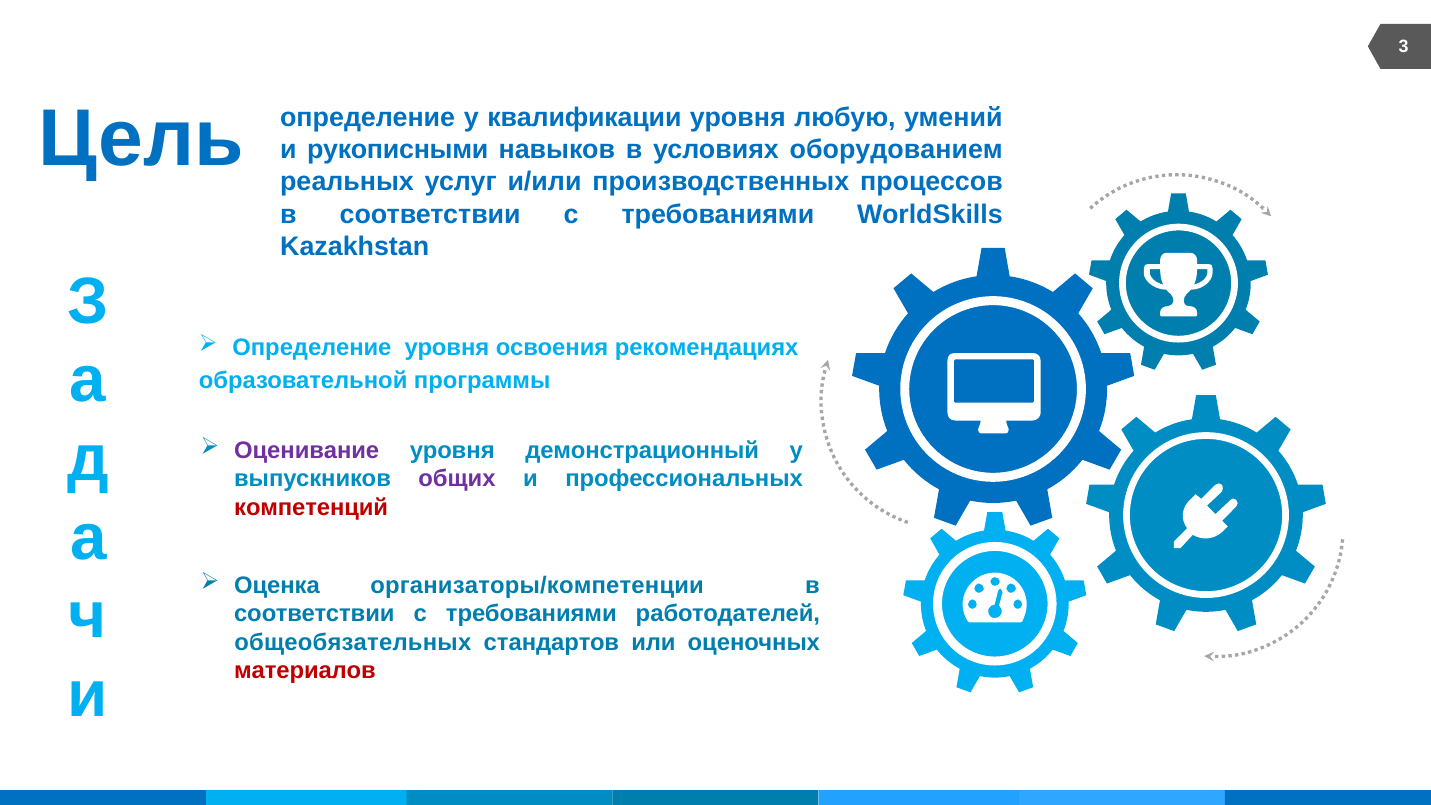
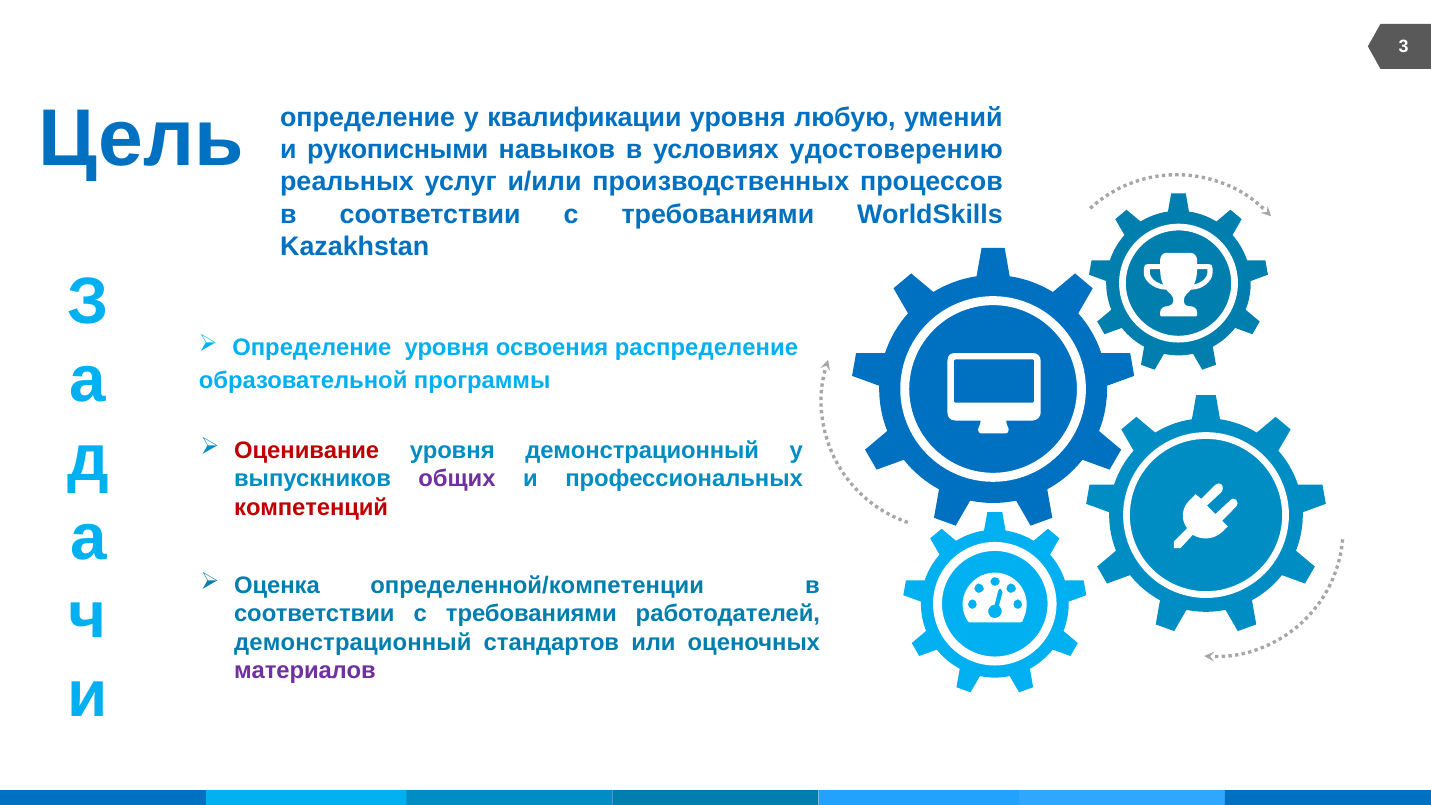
оборудованием: оборудованием -> удостоверению
рекомендациях: рекомендациях -> распределение
Оценивание colour: purple -> red
организаторы/компетенции: организаторы/компетенции -> определенной/компетенции
общеобязательных at (353, 642): общеобязательных -> демонстрационный
материалов colour: red -> purple
